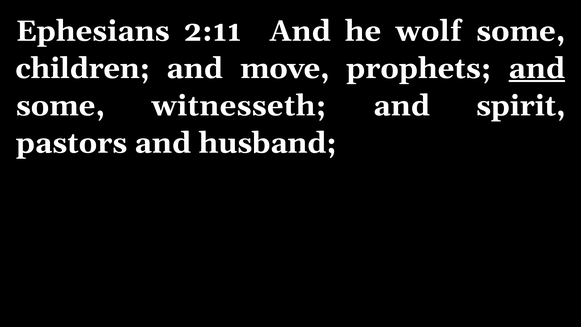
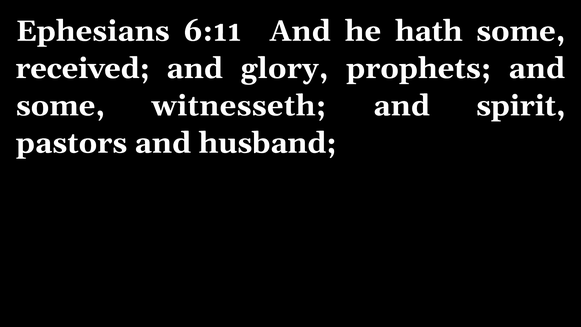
2:11: 2:11 -> 6:11
wolf: wolf -> hath
children: children -> received
move: move -> glory
and at (537, 68) underline: present -> none
